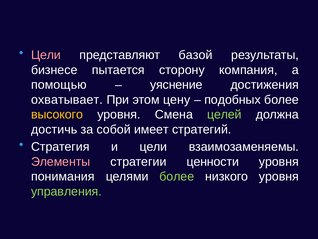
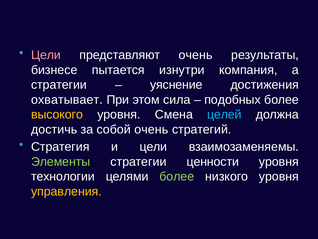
представляют базой: базой -> очень
сторону: сторону -> изнутри
помощью at (59, 85): помощью -> стратегии
цену: цену -> сила
целей colour: light green -> light blue
собой имеет: имеет -> очень
Элементы colour: pink -> light green
понимания: понимания -> технологии
управления colour: light green -> yellow
